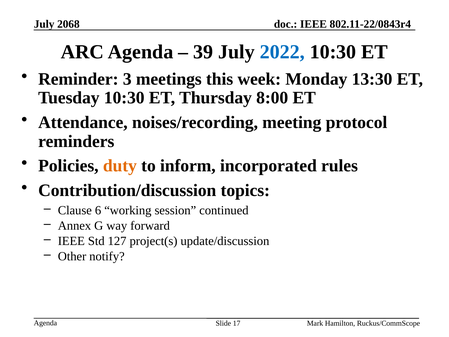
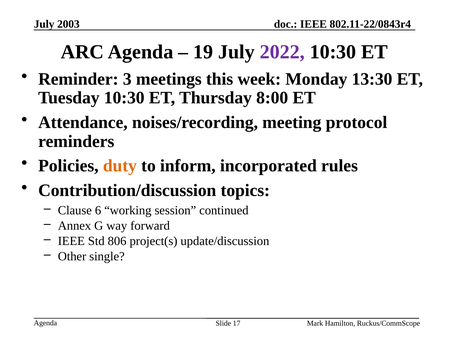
2068: 2068 -> 2003
39: 39 -> 19
2022 colour: blue -> purple
127: 127 -> 806
notify: notify -> single
